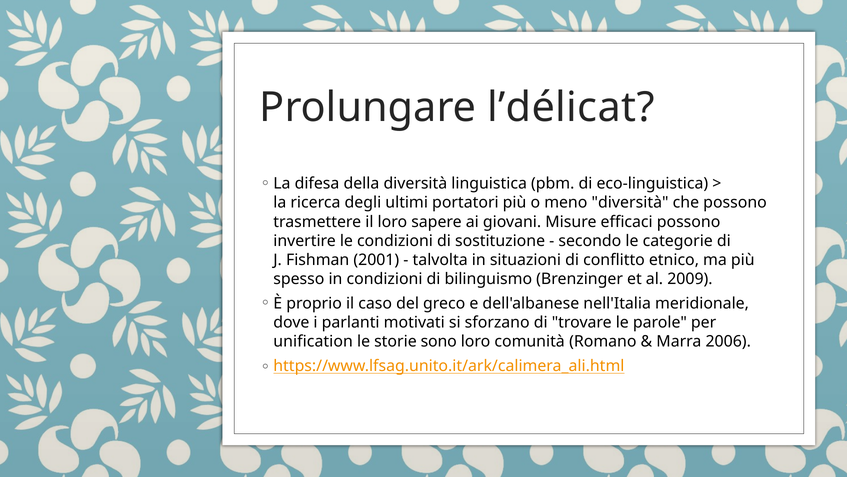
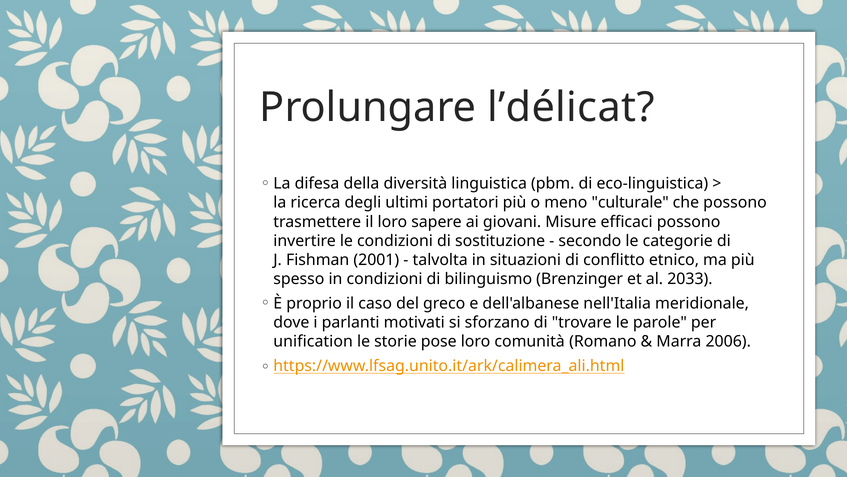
meno diversità: diversità -> culturale
2009: 2009 -> 2033
sono: sono -> pose
